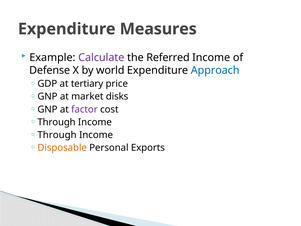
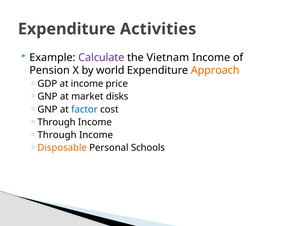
Measures: Measures -> Activities
Referred: Referred -> Vietnam
Defense: Defense -> Pension
Approach colour: blue -> orange
at tertiary: tertiary -> income
factor colour: purple -> blue
Exports: Exports -> Schools
